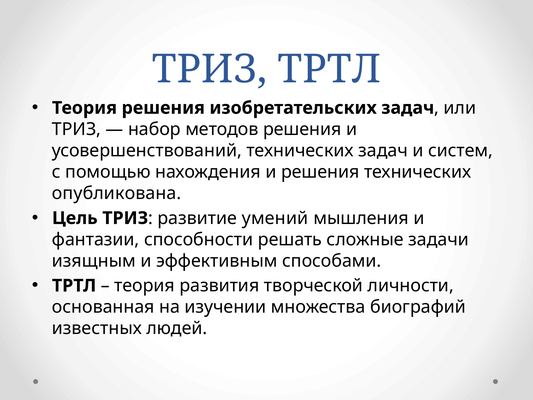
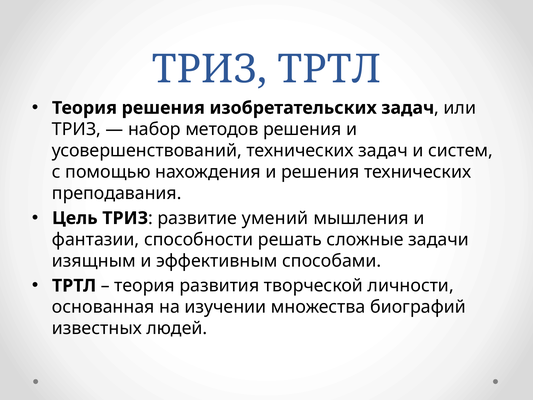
опубликована: опубликована -> преподавания
